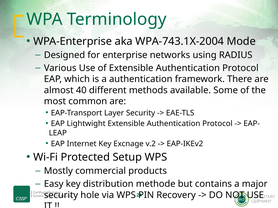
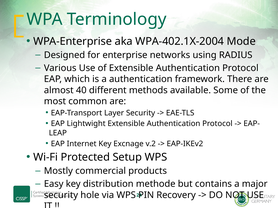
WPA-743.1X-2004: WPA-743.1X-2004 -> WPA-402.1X-2004
